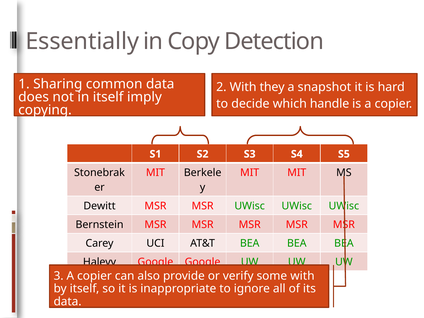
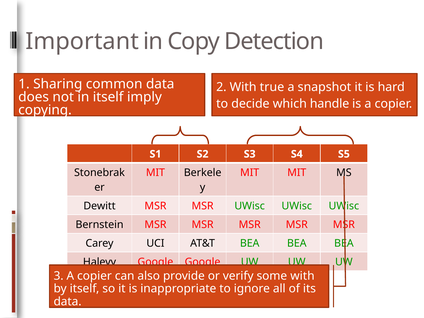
Essentially: Essentially -> Important
they: they -> true
